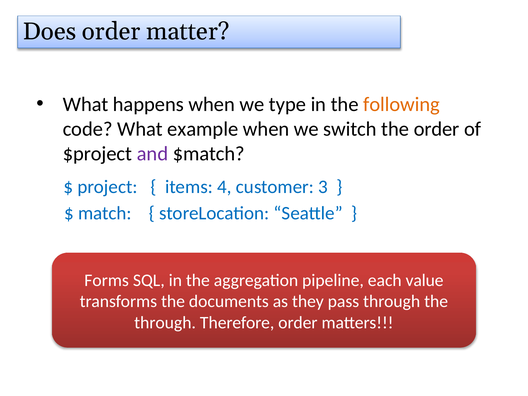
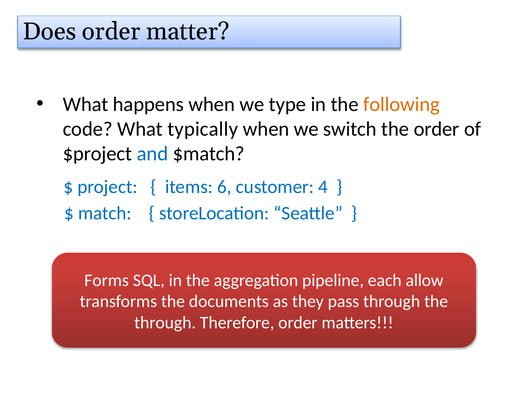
example: example -> typically
and colour: purple -> blue
4: 4 -> 6
3: 3 -> 4
value: value -> allow
